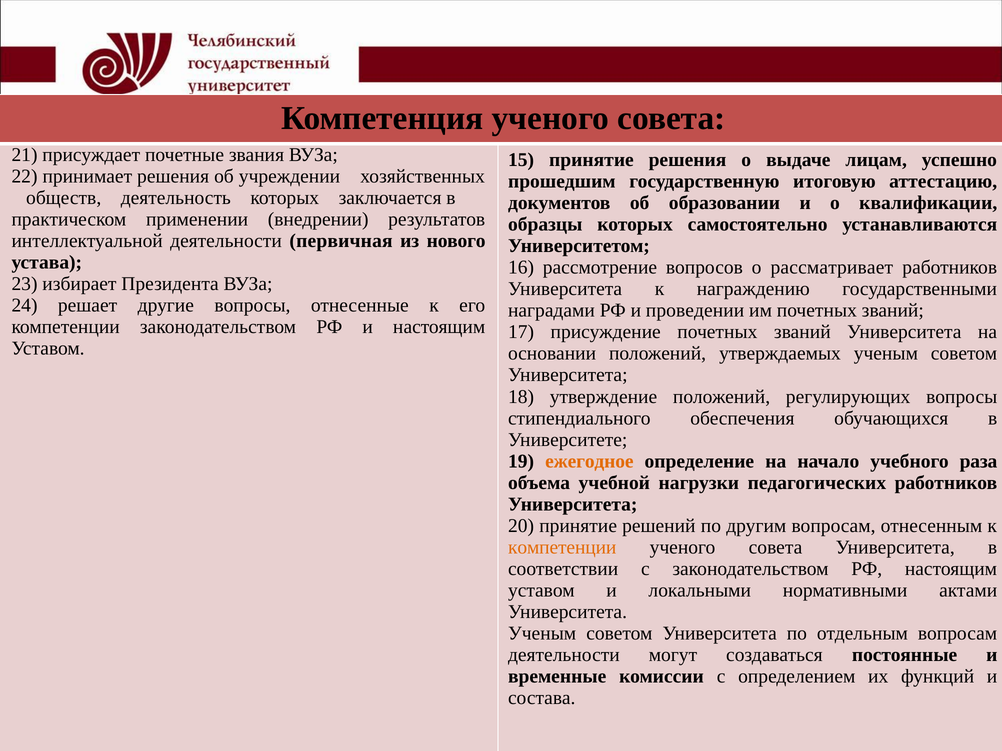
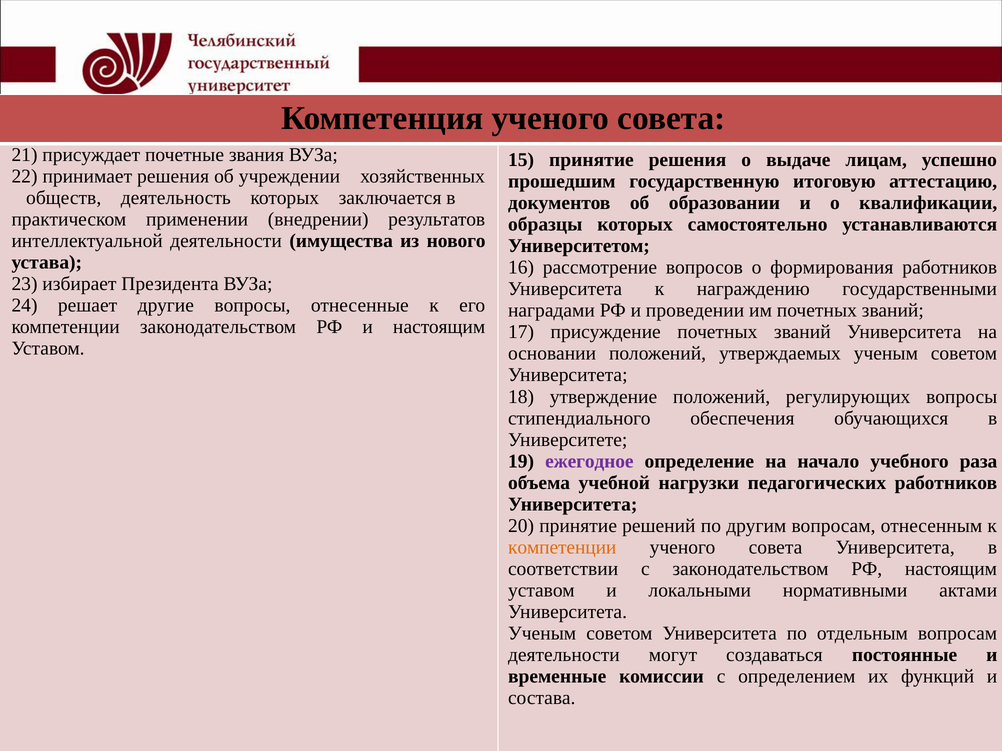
первичная: первичная -> имущества
рассматривает: рассматривает -> формирования
ежегодное colour: orange -> purple
